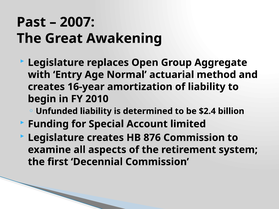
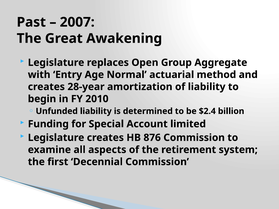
16-year: 16-year -> 28-year
